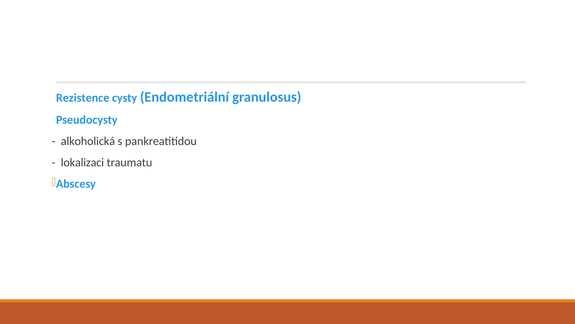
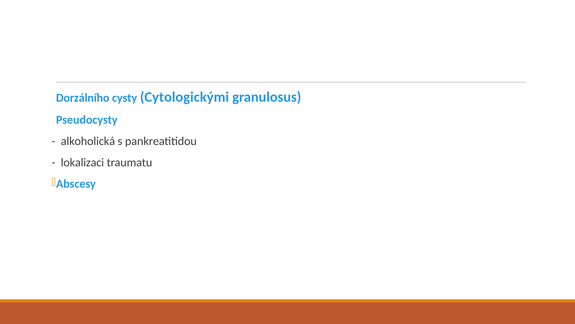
Rezistence: Rezistence -> Dorzálního
Endometriální: Endometriální -> Cytologickými
